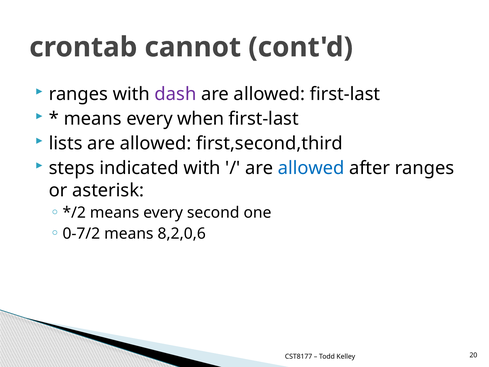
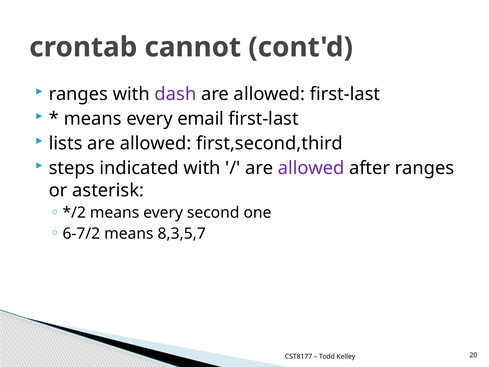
when: when -> email
allowed at (311, 168) colour: blue -> purple
0-7/2: 0-7/2 -> 6-7/2
8,2,0,6: 8,2,0,6 -> 8,3,5,7
